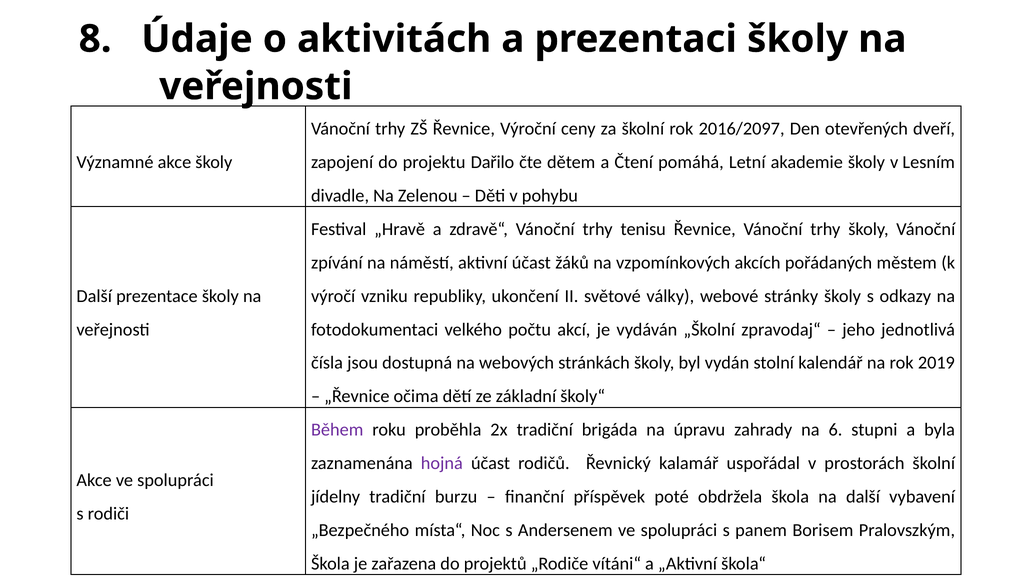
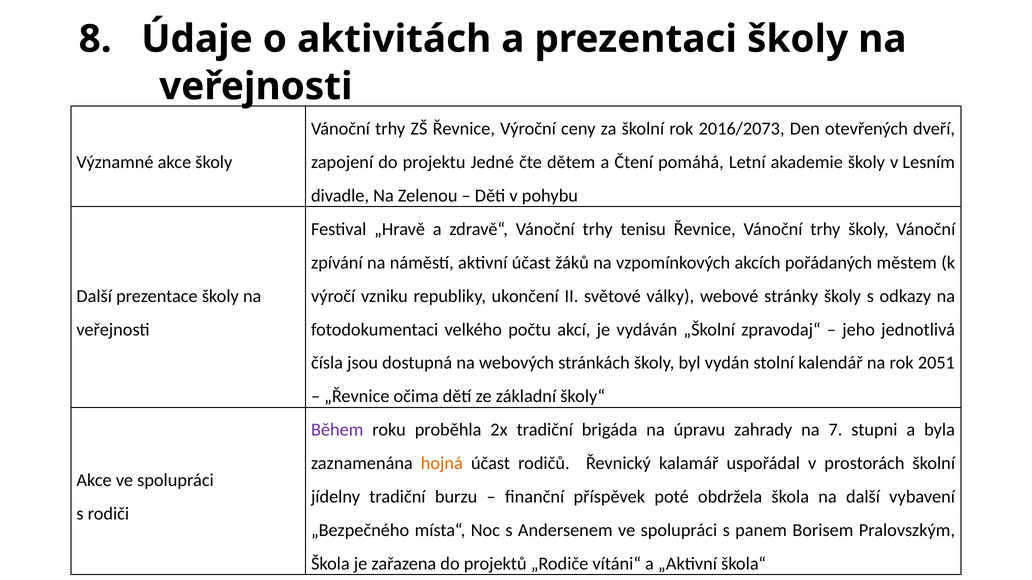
2016/2097: 2016/2097 -> 2016/2073
Dařilo: Dařilo -> Jedné
2019: 2019 -> 2051
6: 6 -> 7
hojná colour: purple -> orange
